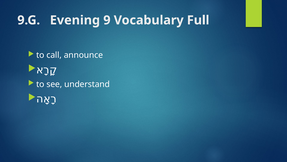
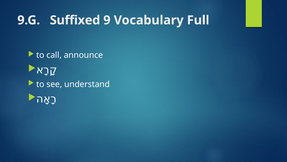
Evening: Evening -> Suffixed
